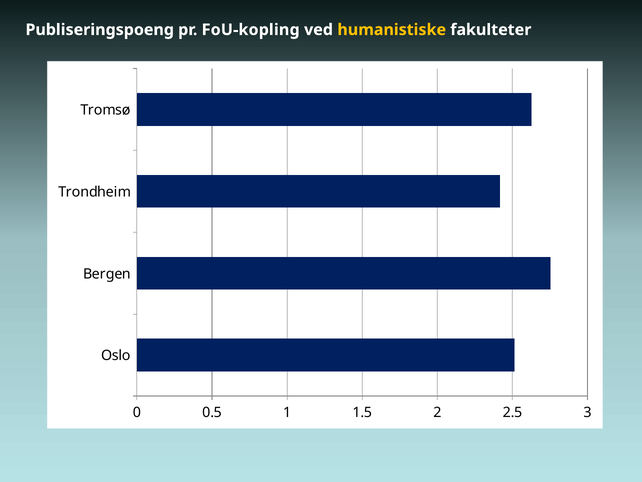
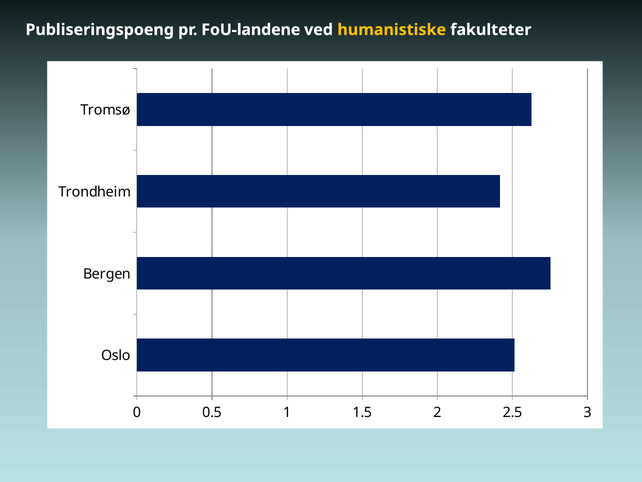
FoU-kopling: FoU-kopling -> FoU-landene
